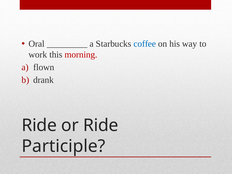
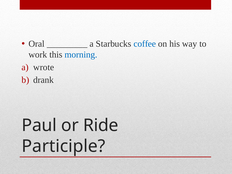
morning colour: red -> blue
flown: flown -> wrote
Ride at (39, 125): Ride -> Paul
